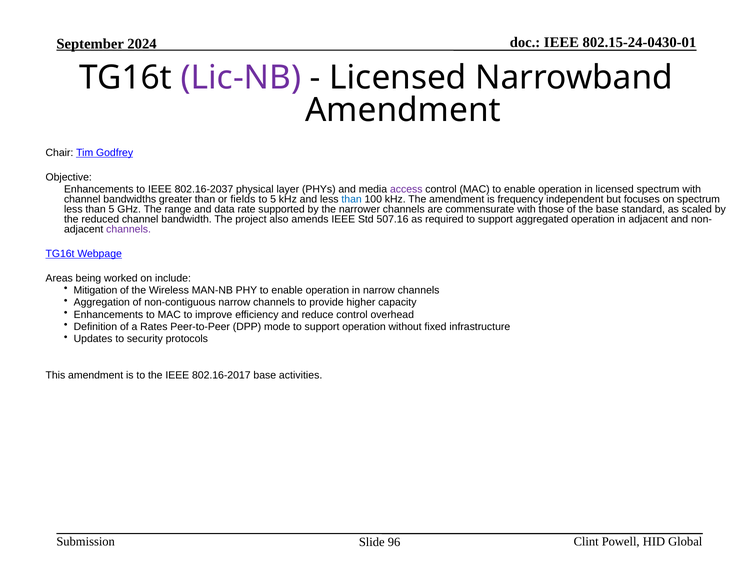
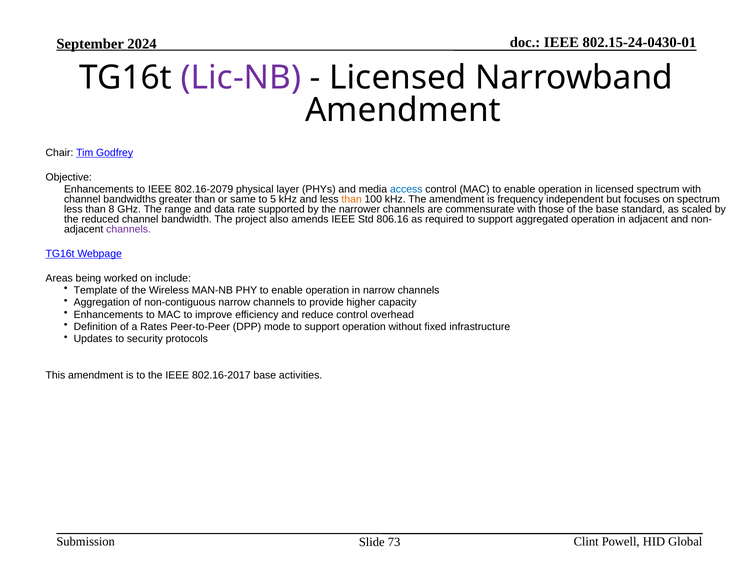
802.16-2037: 802.16-2037 -> 802.16-2079
access colour: purple -> blue
fields: fields -> same
than at (352, 199) colour: blue -> orange
than 5: 5 -> 8
507.16: 507.16 -> 806.16
Mitigation: Mitigation -> Template
96: 96 -> 73
